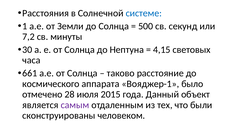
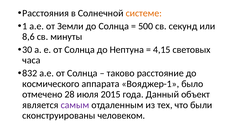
системе colour: blue -> orange
7,2: 7,2 -> 8,6
661: 661 -> 832
